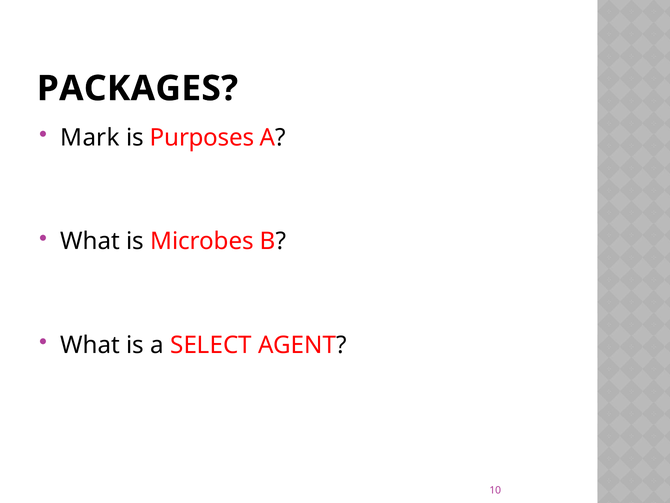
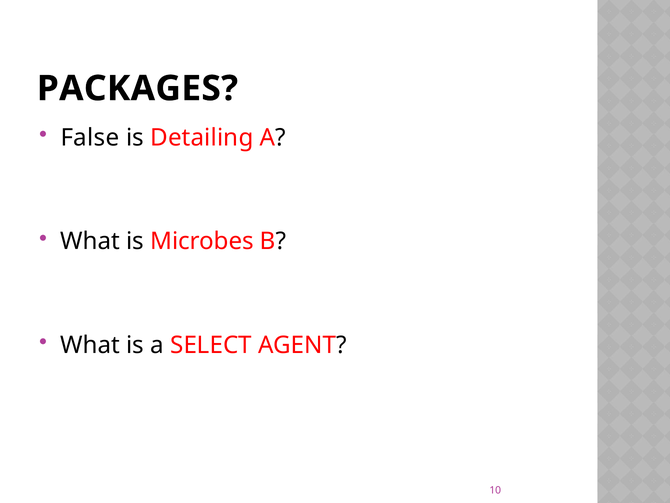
Mark: Mark -> False
Purposes: Purposes -> Detailing
